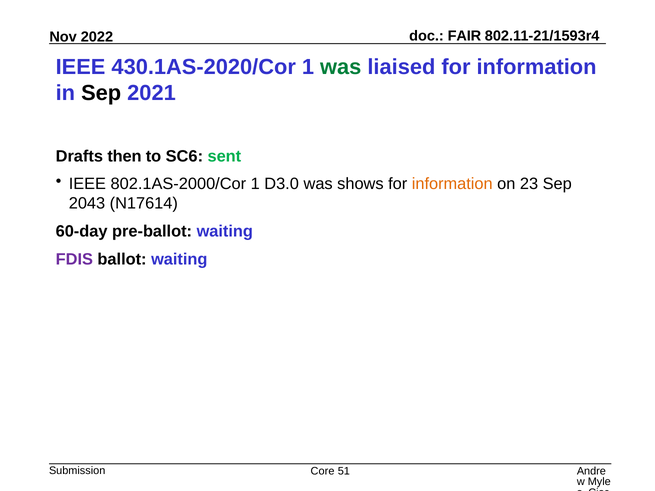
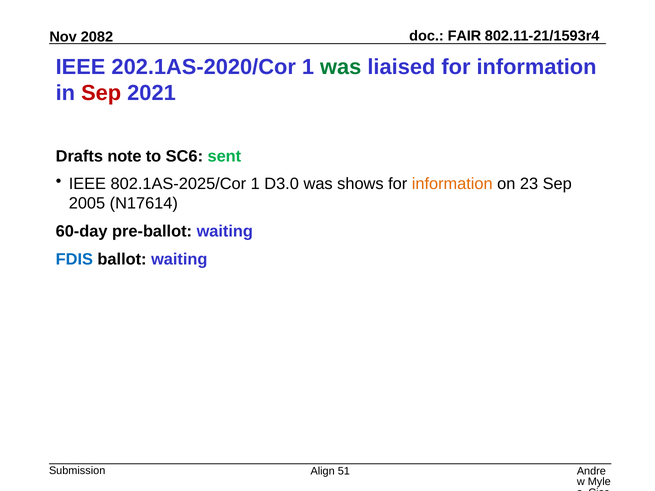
2022: 2022 -> 2082
430.1AS-2020/Cor: 430.1AS-2020/Cor -> 202.1AS-2020/Cor
Sep at (101, 93) colour: black -> red
then: then -> note
802.1AS-2000/Cor: 802.1AS-2000/Cor -> 802.1AS-2025/Cor
2043: 2043 -> 2005
FDIS colour: purple -> blue
Core: Core -> Align
